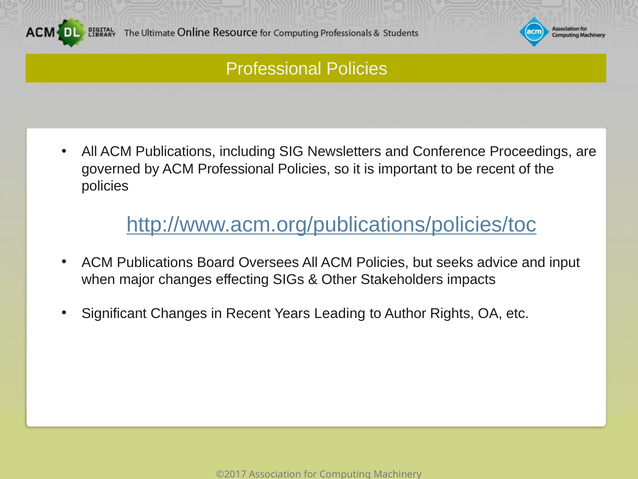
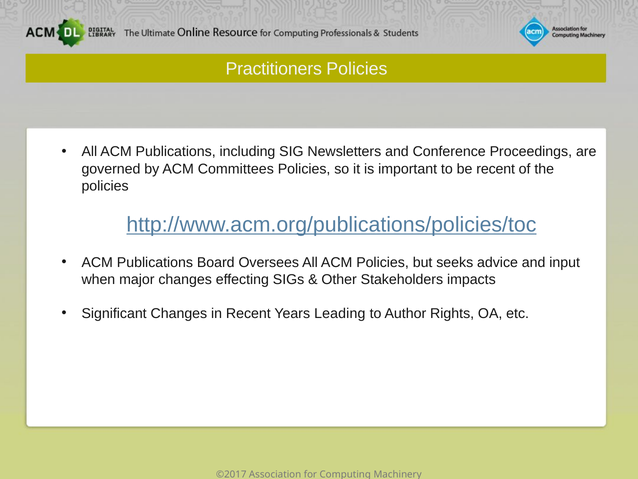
Professional at (274, 69): Professional -> Practitioners
ACM Professional: Professional -> Committees
